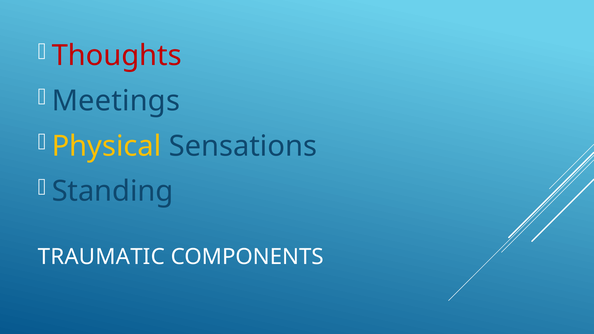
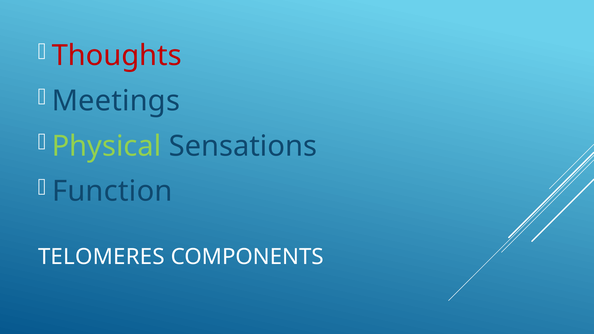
Physical colour: yellow -> light green
Standing: Standing -> Function
TRAUMATIC: TRAUMATIC -> TELOMERES
